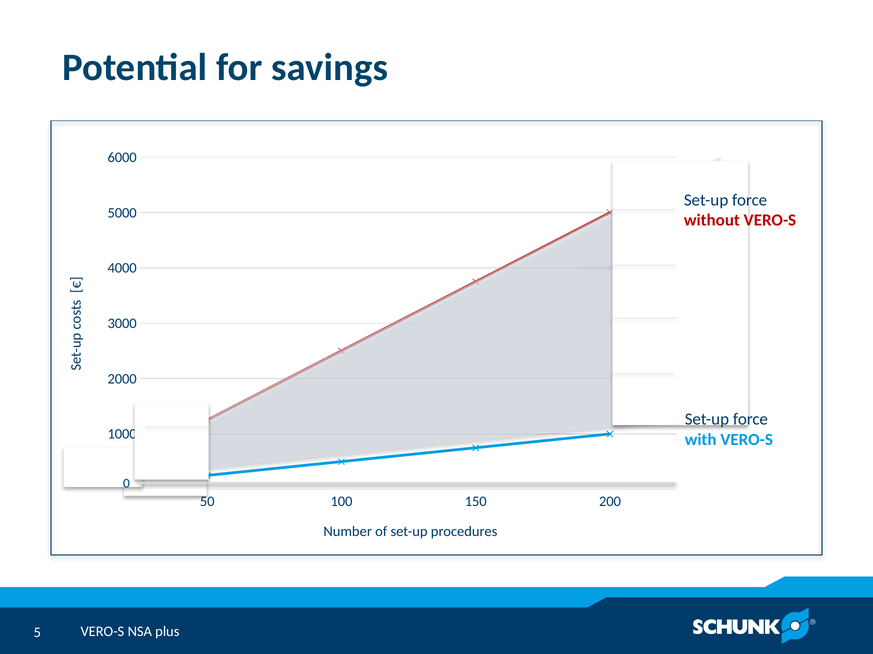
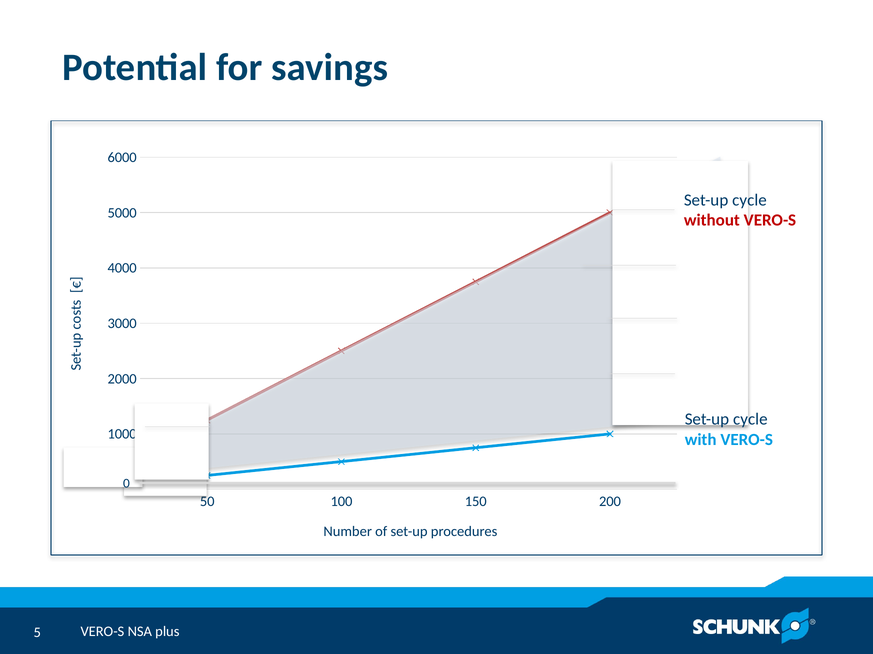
force at (750, 200): force -> cycle
force at (750, 420): force -> cycle
